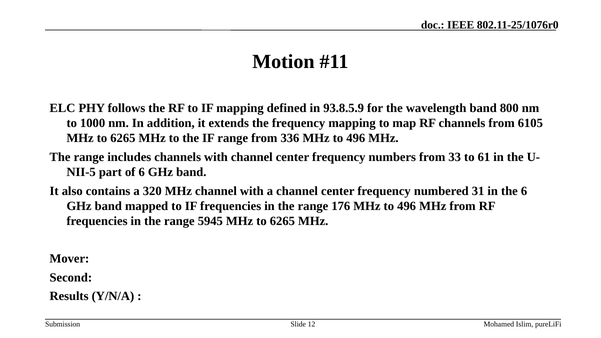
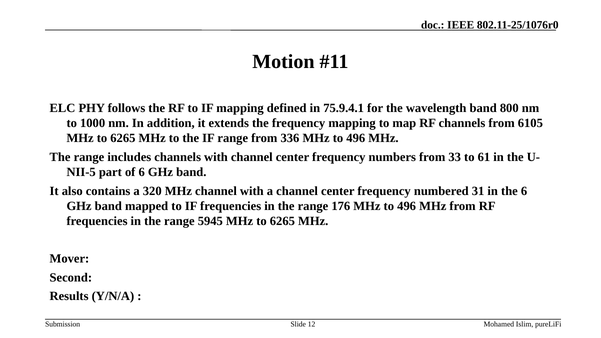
93.8.5.9: 93.8.5.9 -> 75.9.4.1
